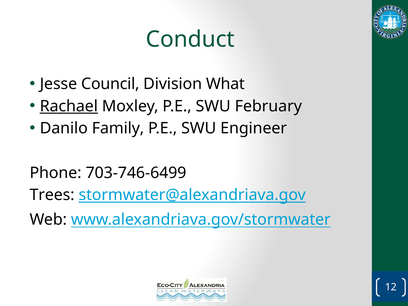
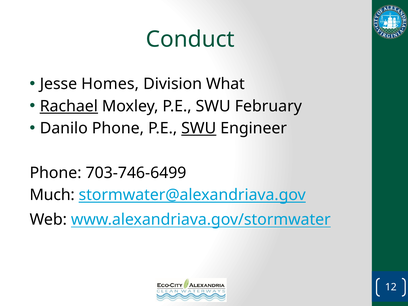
Council: Council -> Homes
Danilo Family: Family -> Phone
SWU at (199, 128) underline: none -> present
Trees: Trees -> Much
